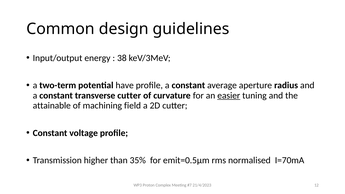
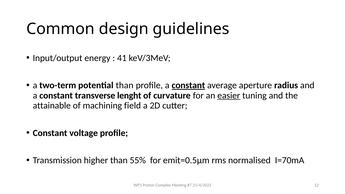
38: 38 -> 41
potential have: have -> than
constant at (188, 85) underline: none -> present
transverse cutter: cutter -> lenght
35%: 35% -> 55%
